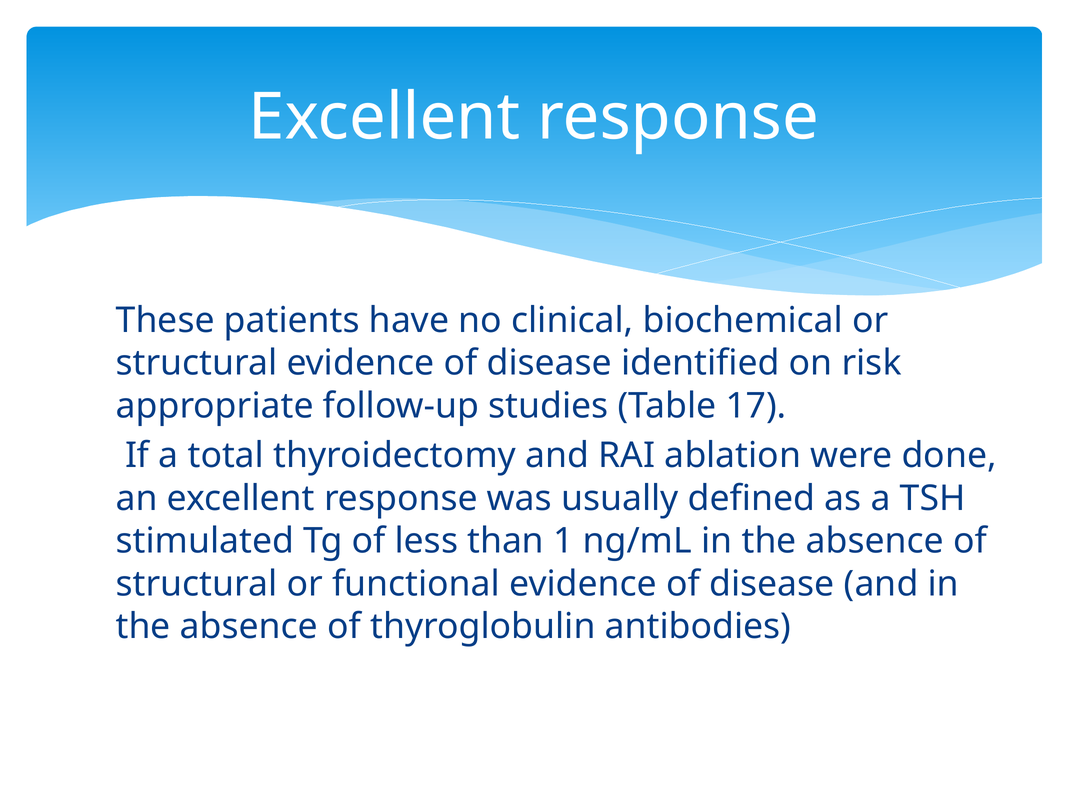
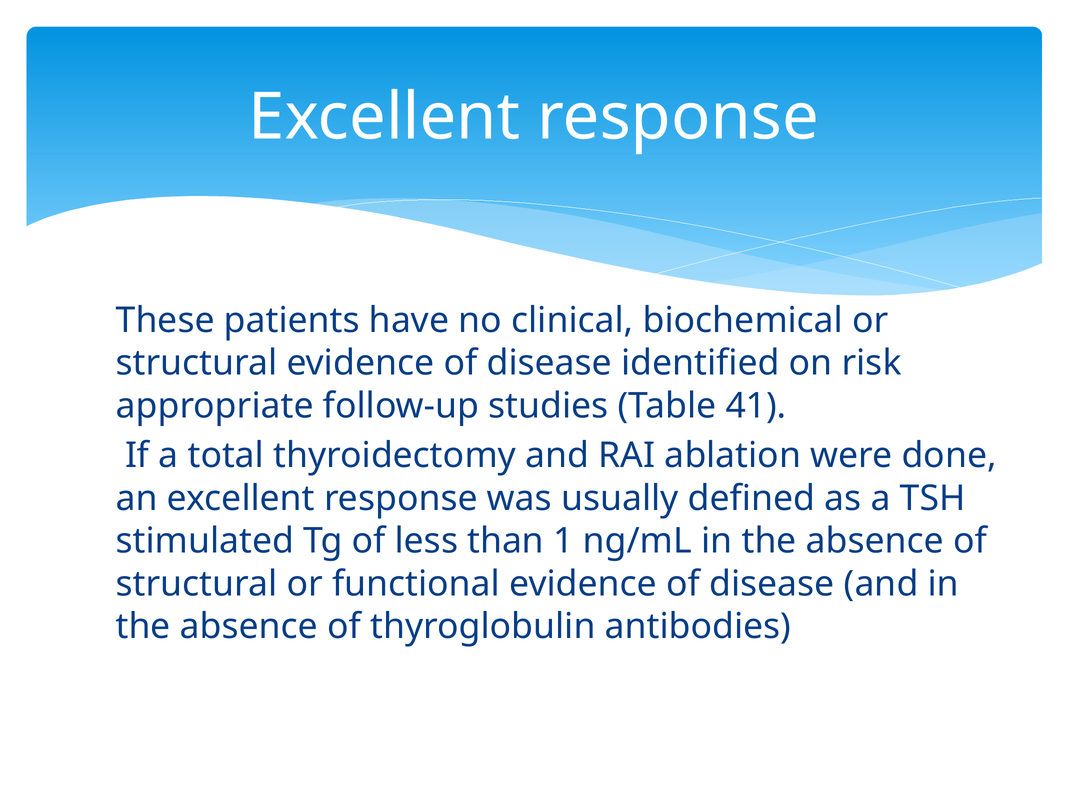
17: 17 -> 41
